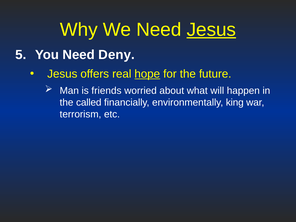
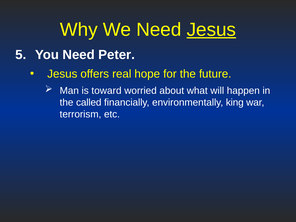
Deny: Deny -> Peter
hope underline: present -> none
friends: friends -> toward
